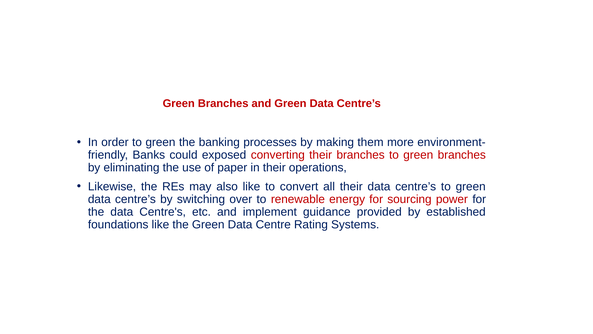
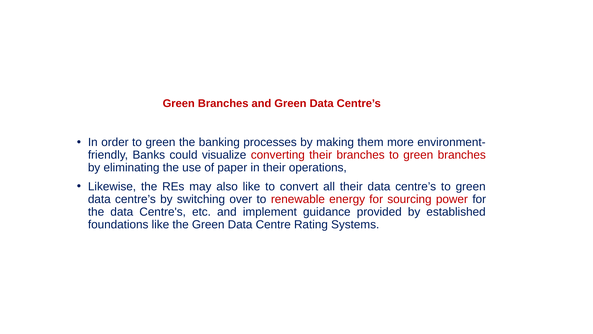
exposed: exposed -> visualize
